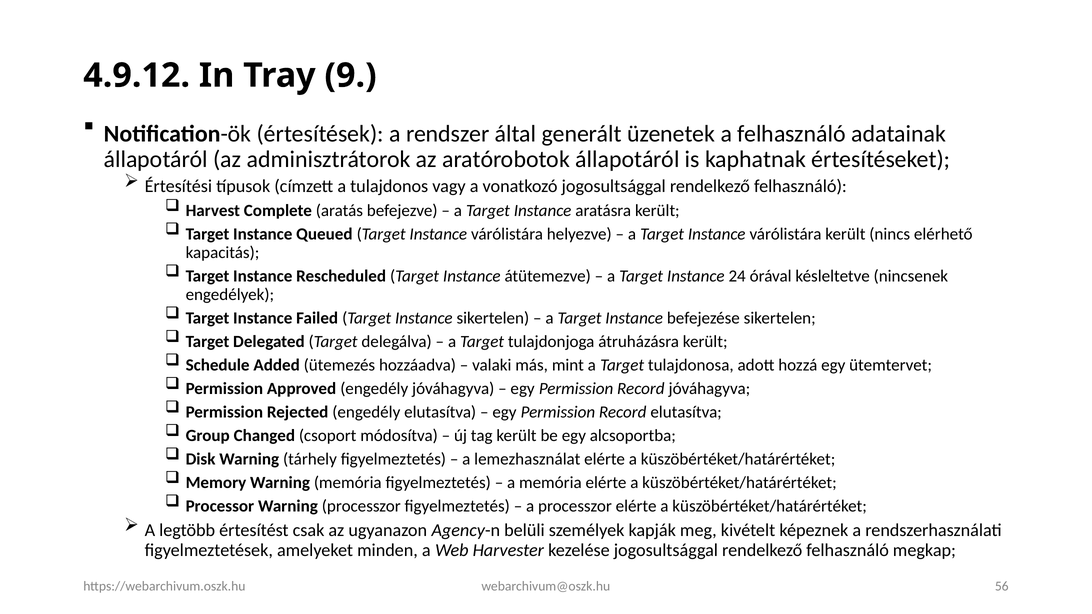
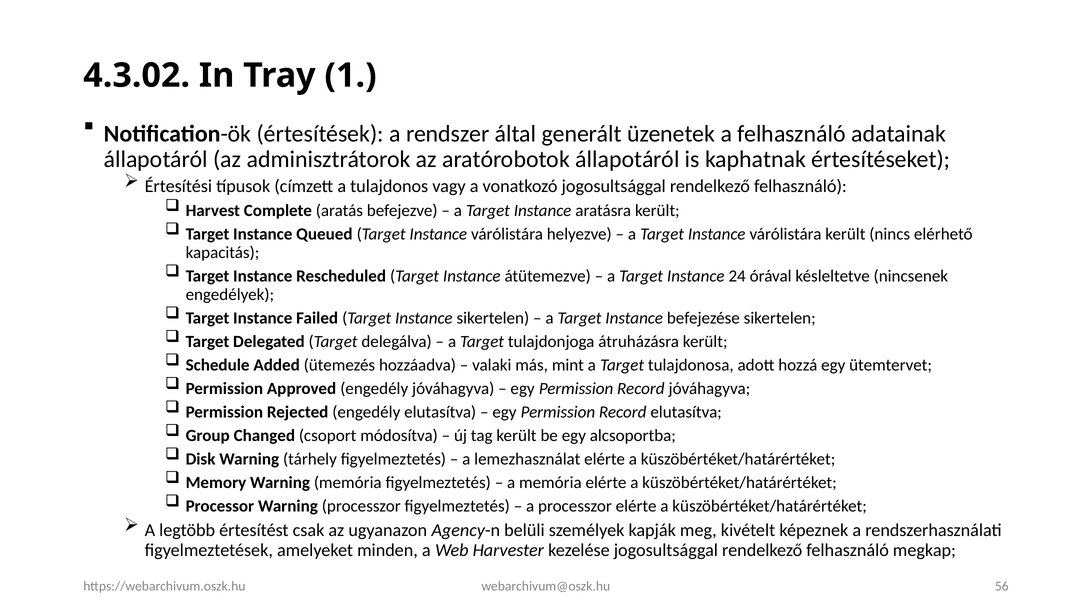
4.9.12: 4.9.12 -> 4.3.02
9: 9 -> 1
